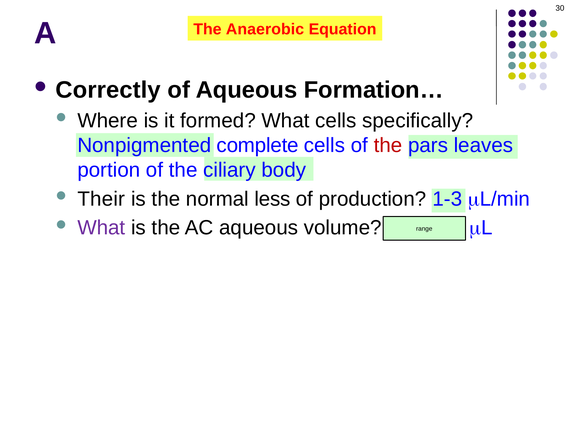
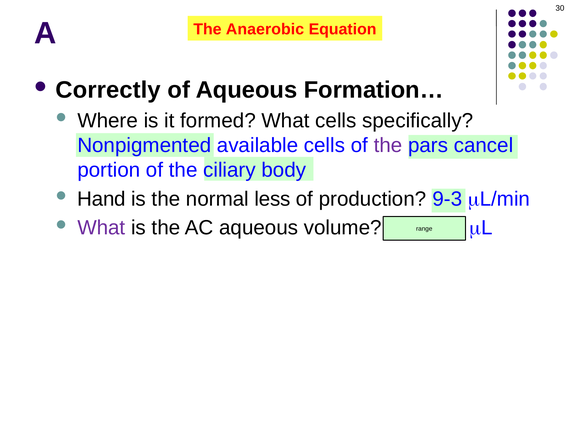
complete: complete -> available
the at (388, 145) colour: red -> purple
leaves: leaves -> cancel
Their: Their -> Hand
1-3: 1-3 -> 9-3
